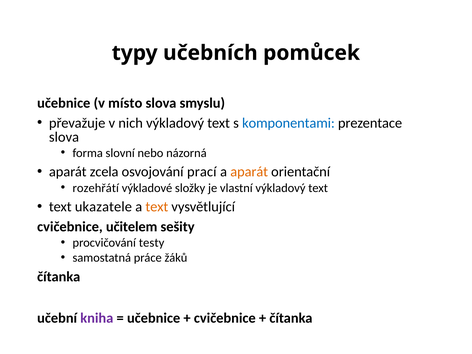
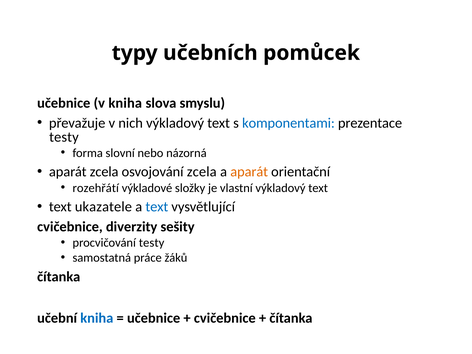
v místo: místo -> kniha
slova at (64, 137): slova -> testy
osvojování prací: prací -> zcela
text at (157, 207) colour: orange -> blue
učitelem: učitelem -> diverzity
kniha at (97, 318) colour: purple -> blue
